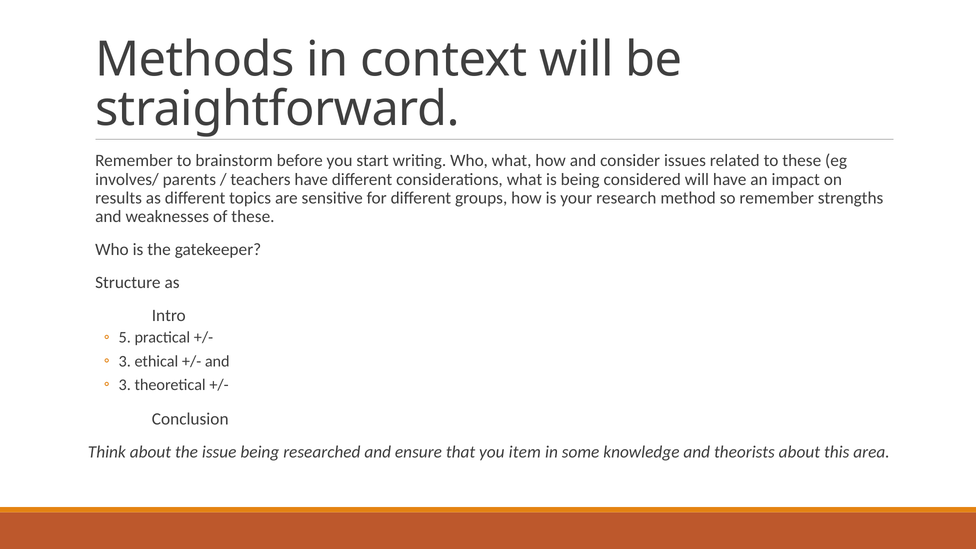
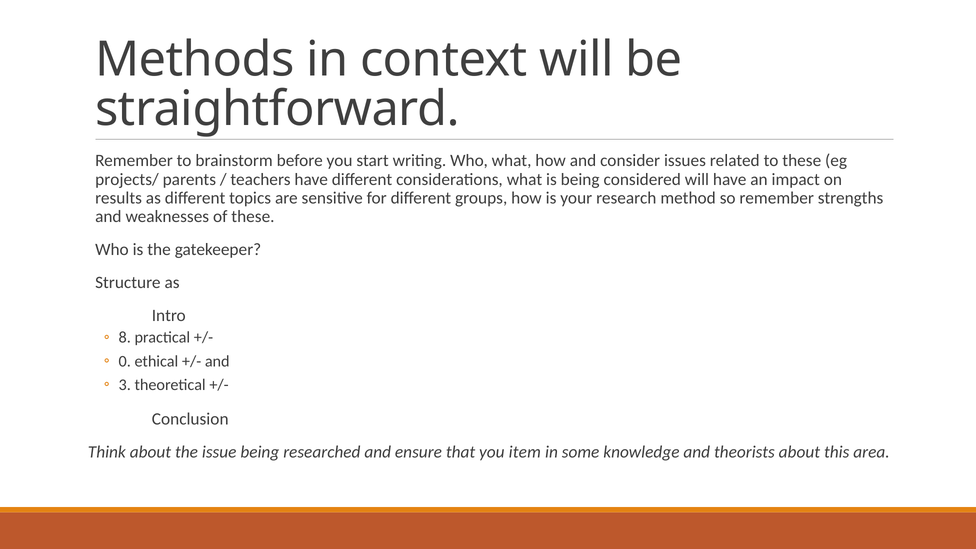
involves/: involves/ -> projects/
5: 5 -> 8
3 at (125, 361): 3 -> 0
